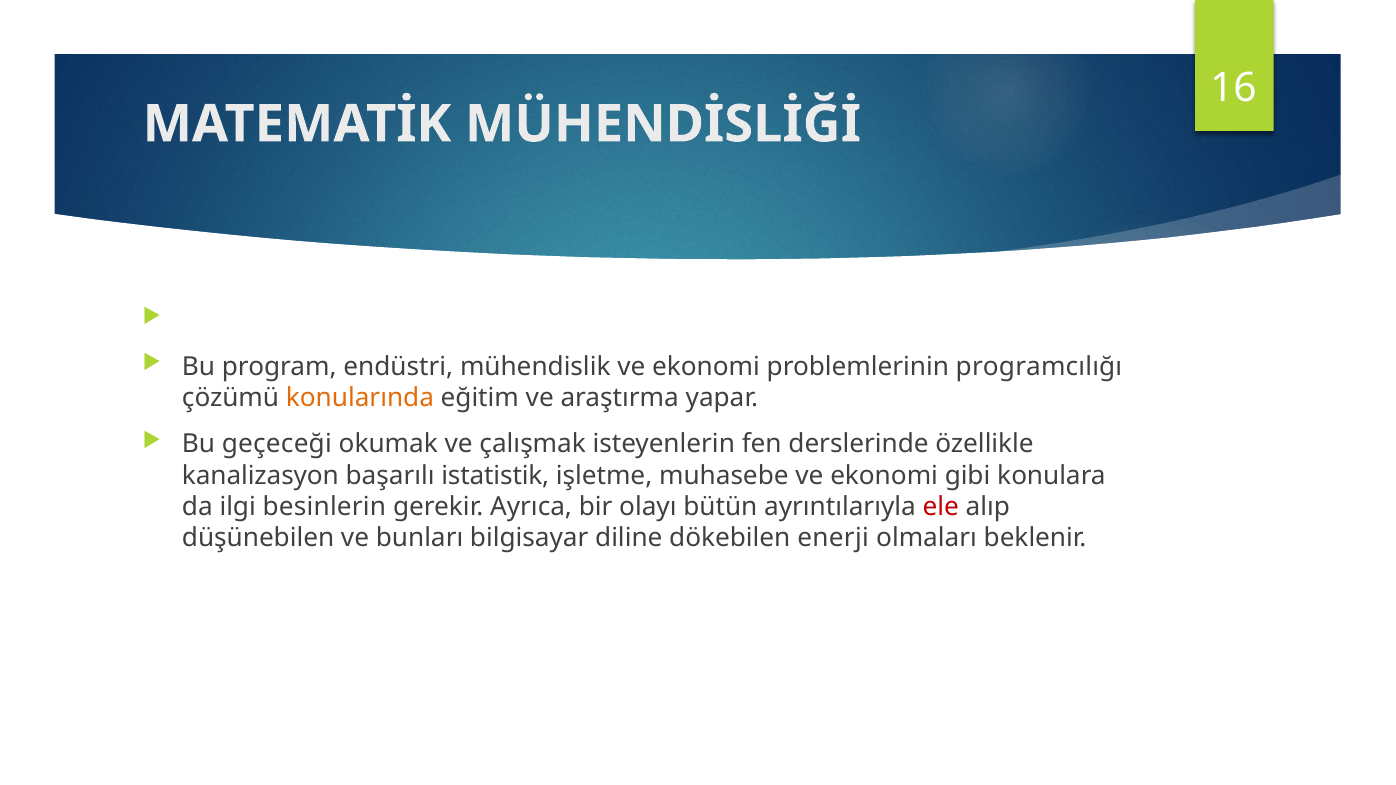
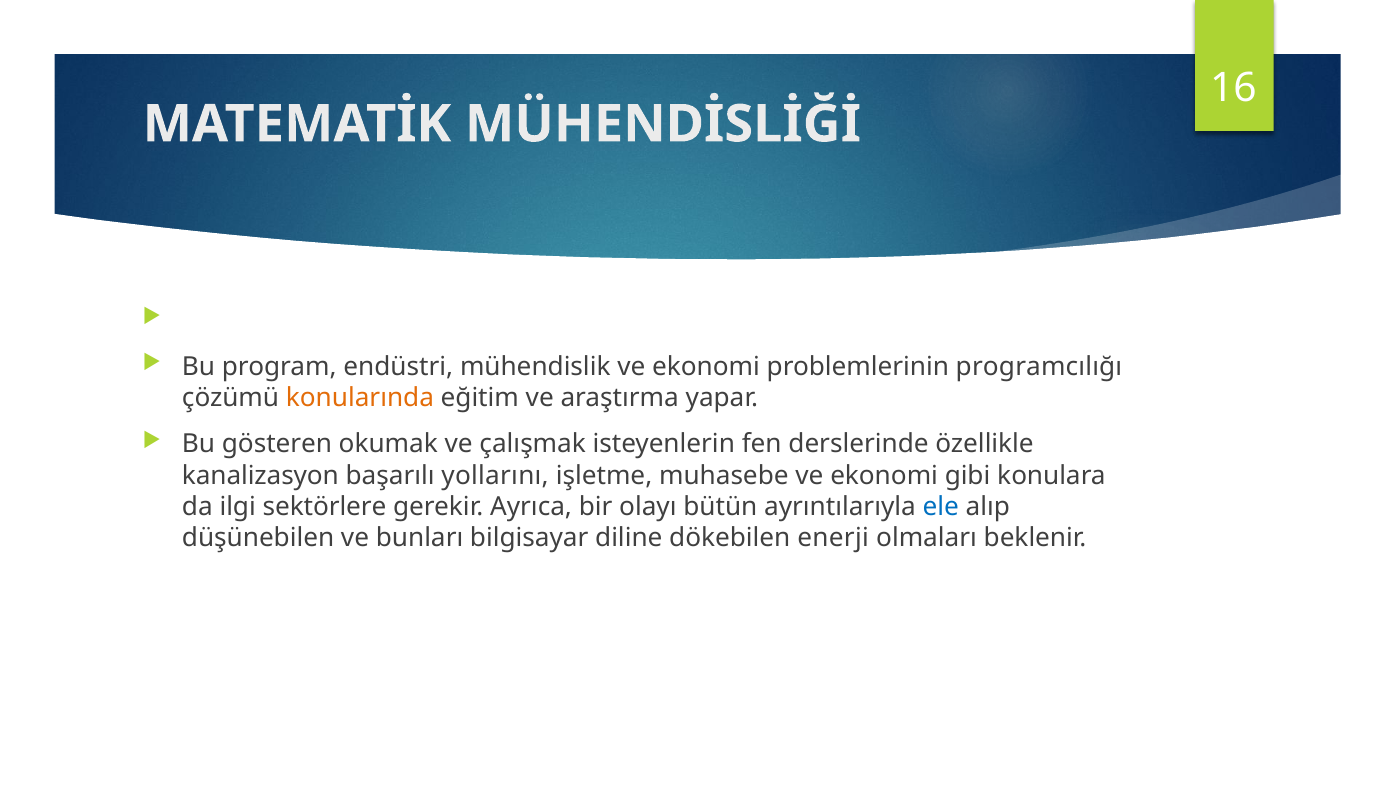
geçeceği: geçeceği -> gösteren
istatistik: istatistik -> yollarını
besinlerin: besinlerin -> sektörlere
ele colour: red -> blue
